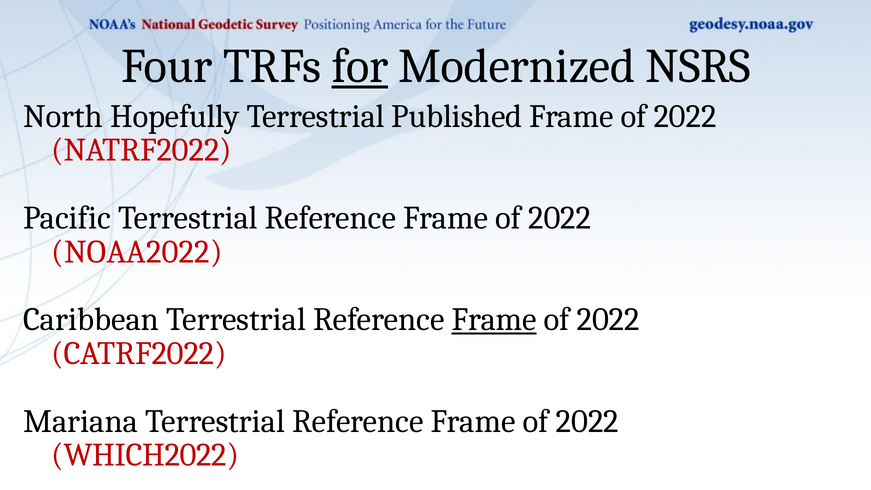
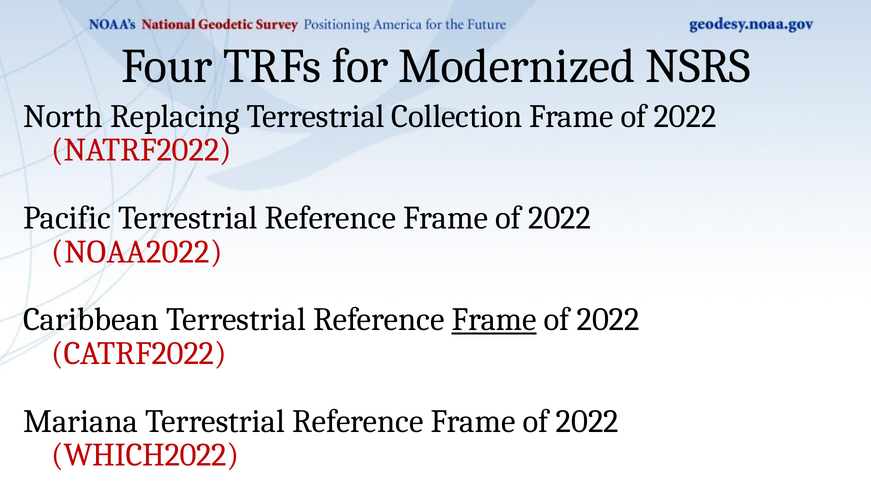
for underline: present -> none
Hopefully: Hopefully -> Replacing
Published: Published -> Collection
